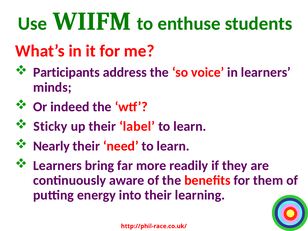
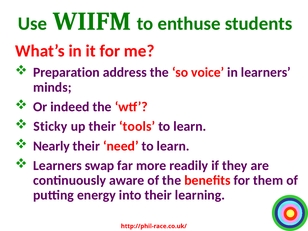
Participants: Participants -> Preparation
label: label -> tools
bring: bring -> swap
